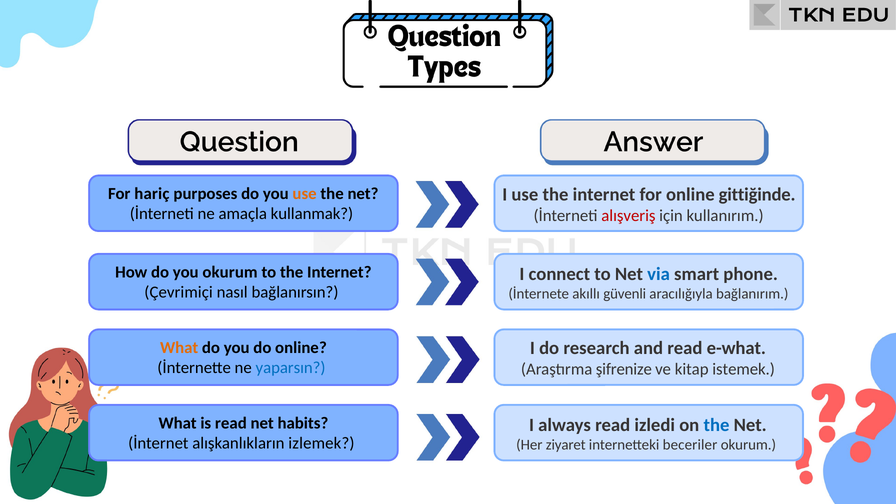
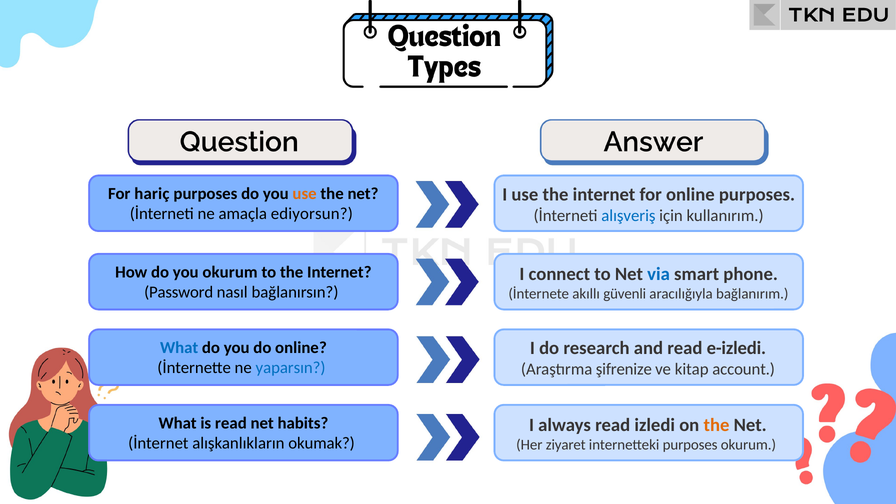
online gittiğinde: gittiğinde -> purposes
kullanmak: kullanmak -> ediyorsun
alışveriş colour: red -> blue
Çevrimiçi: Çevrimiçi -> Password
What at (179, 348) colour: orange -> blue
e-what: e-what -> e-izledi
istemek: istemek -> account
the at (716, 425) colour: blue -> orange
izlemek: izlemek -> okumak
internetteki beceriler: beceriler -> purposes
